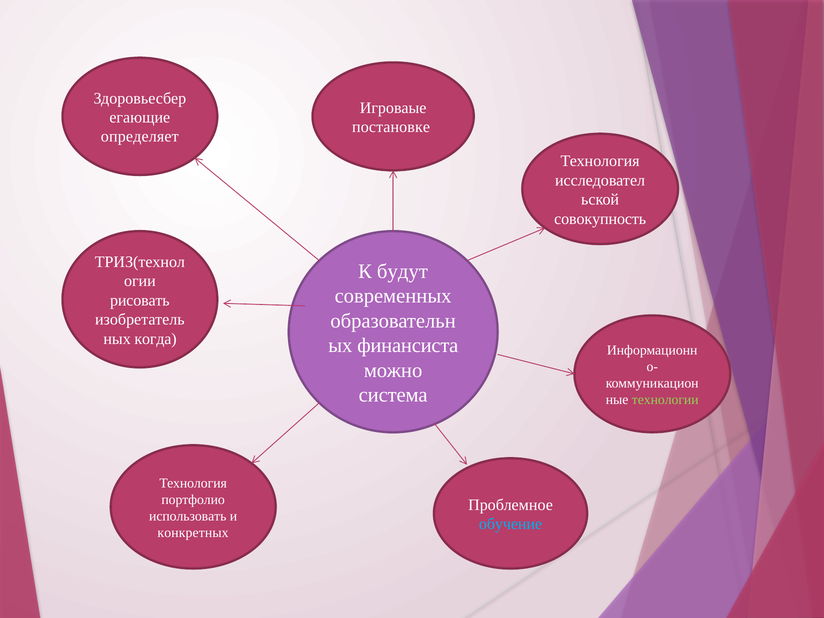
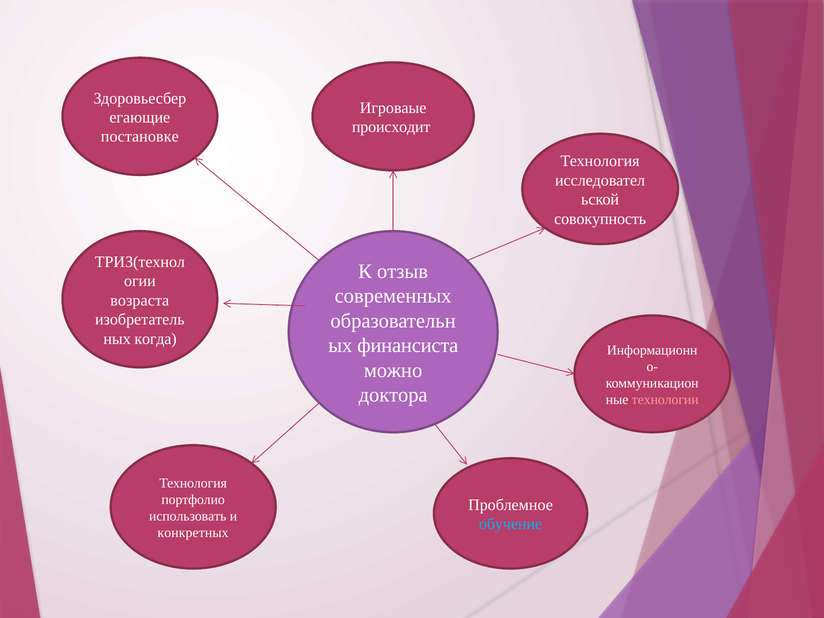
постановке: постановке -> происходит
определяет: определяет -> постановке
будут: будут -> отзыв
рисовать: рисовать -> возраста
система: система -> доктора
технологии colour: light green -> pink
